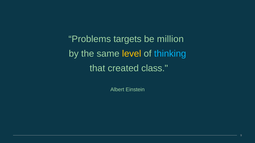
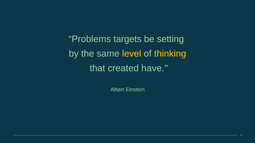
million: million -> setting
thinking colour: light blue -> yellow
class: class -> have
